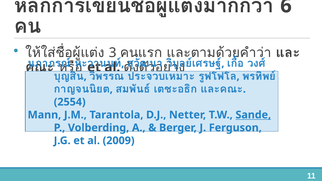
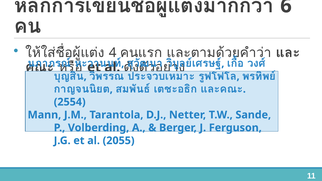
3: 3 -> 4
Sande underline: present -> none
2009: 2009 -> 2055
